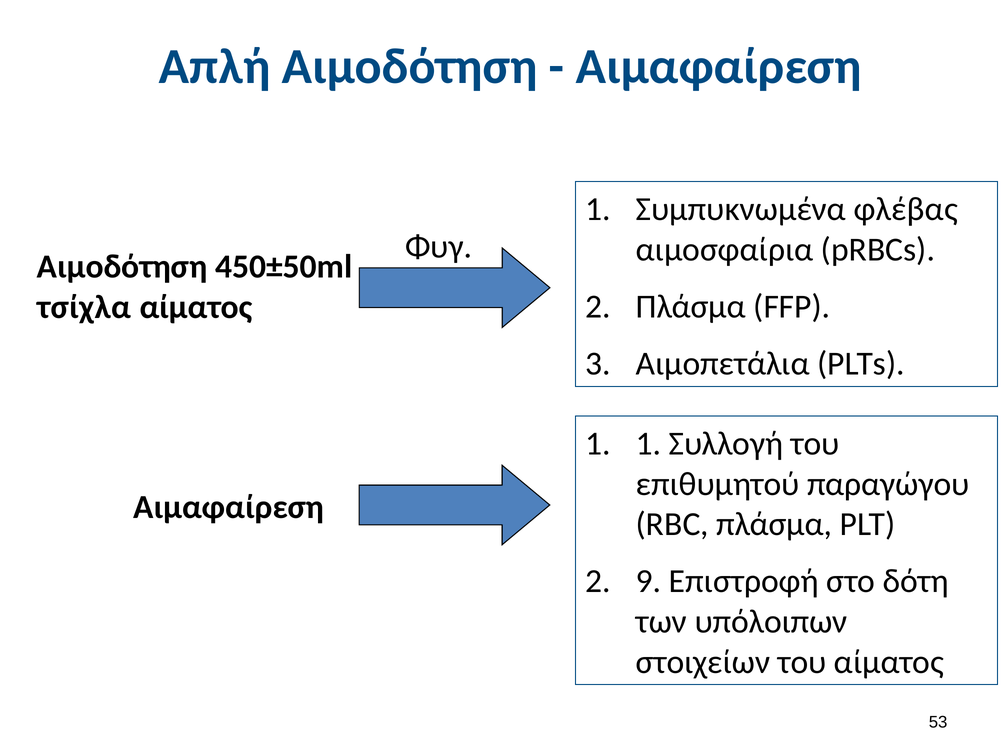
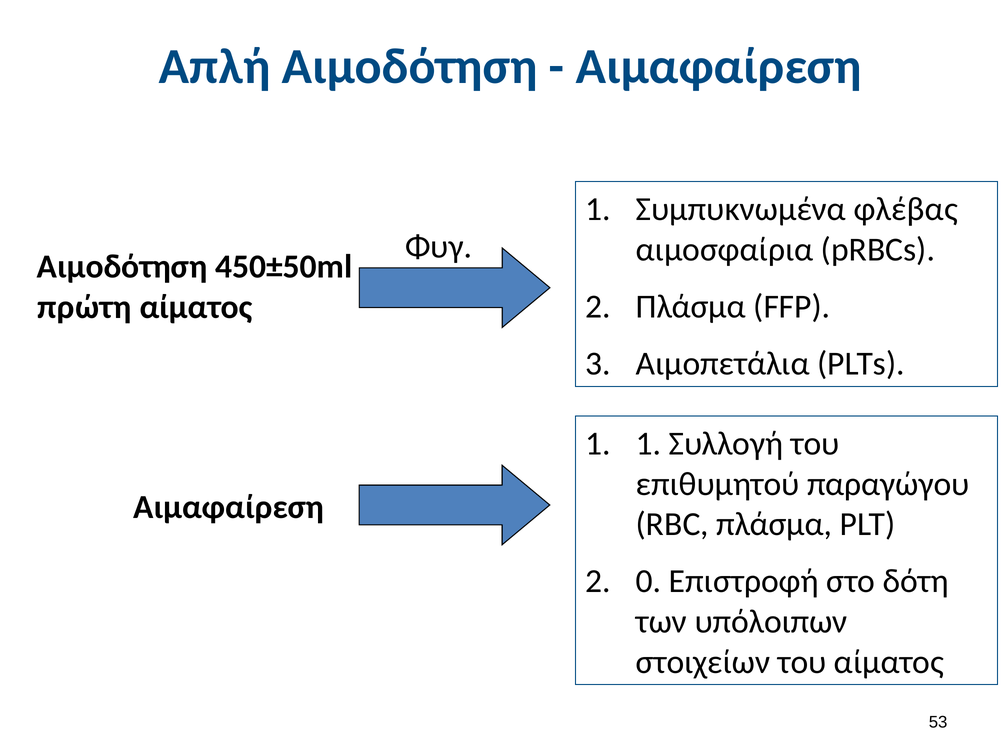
τσίχλα: τσίχλα -> πρώτη
9: 9 -> 0
